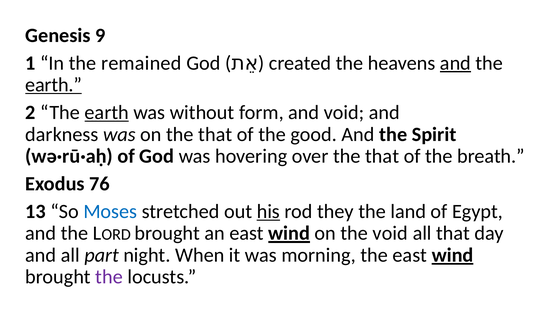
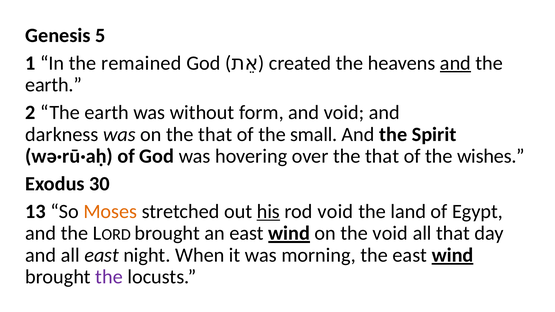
9: 9 -> 5
earth at (54, 85) underline: present -> none
earth at (107, 113) underline: present -> none
good: good -> small
breath: breath -> wishes
76: 76 -> 30
Moses colour: blue -> orange
rod they: they -> void
all part: part -> east
